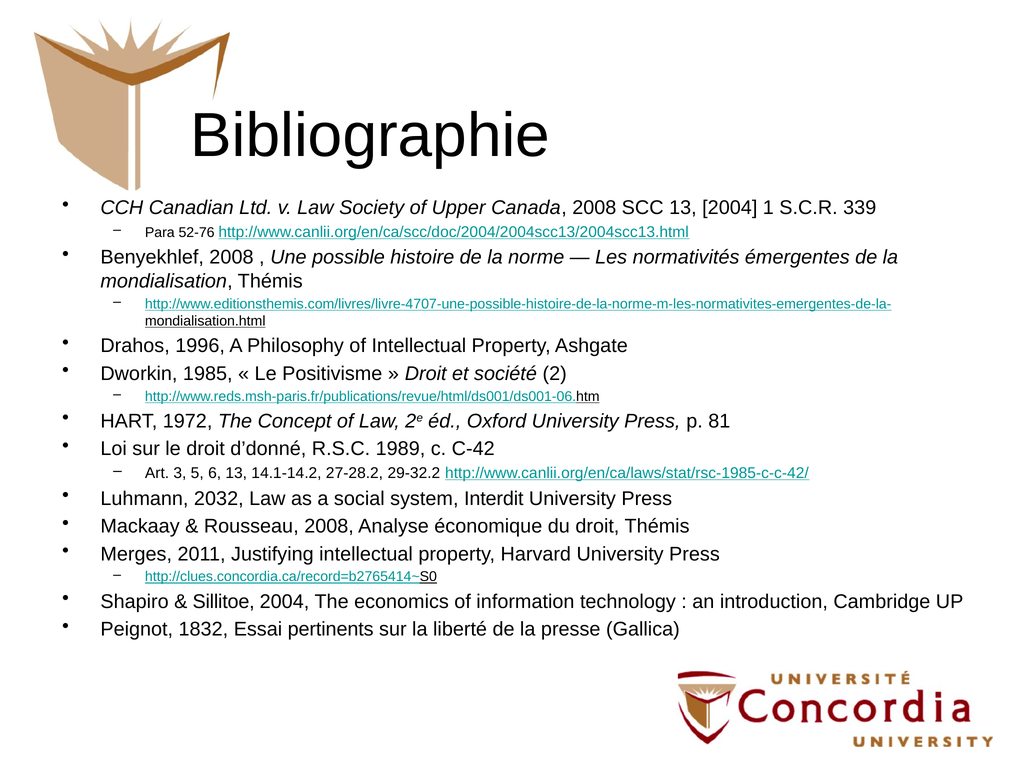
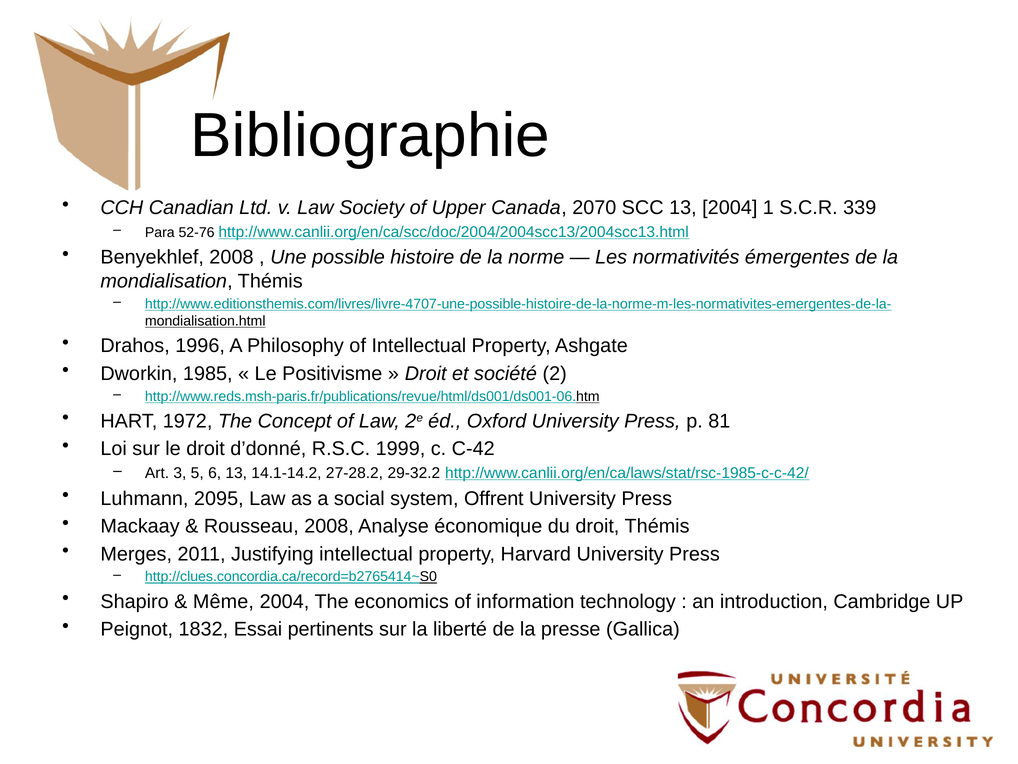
Canada 2008: 2008 -> 2070
1989: 1989 -> 1999
2032: 2032 -> 2095
Interdit: Interdit -> Offrent
Sillitoe: Sillitoe -> Même
